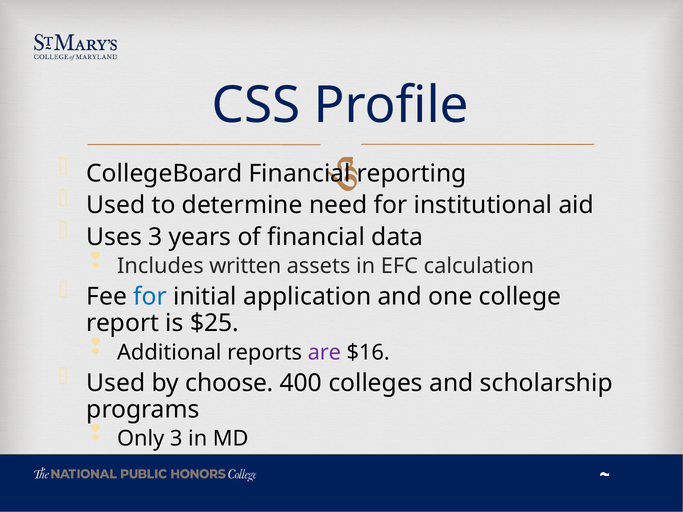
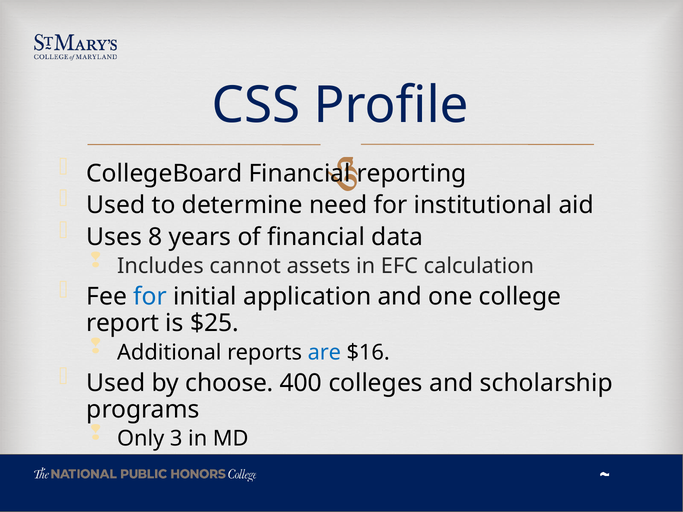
Uses 3: 3 -> 8
written: written -> cannot
are colour: purple -> blue
